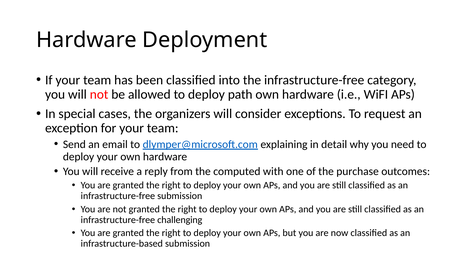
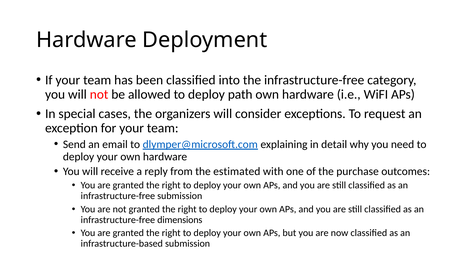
computed: computed -> estimated
challenging: challenging -> dimensions
